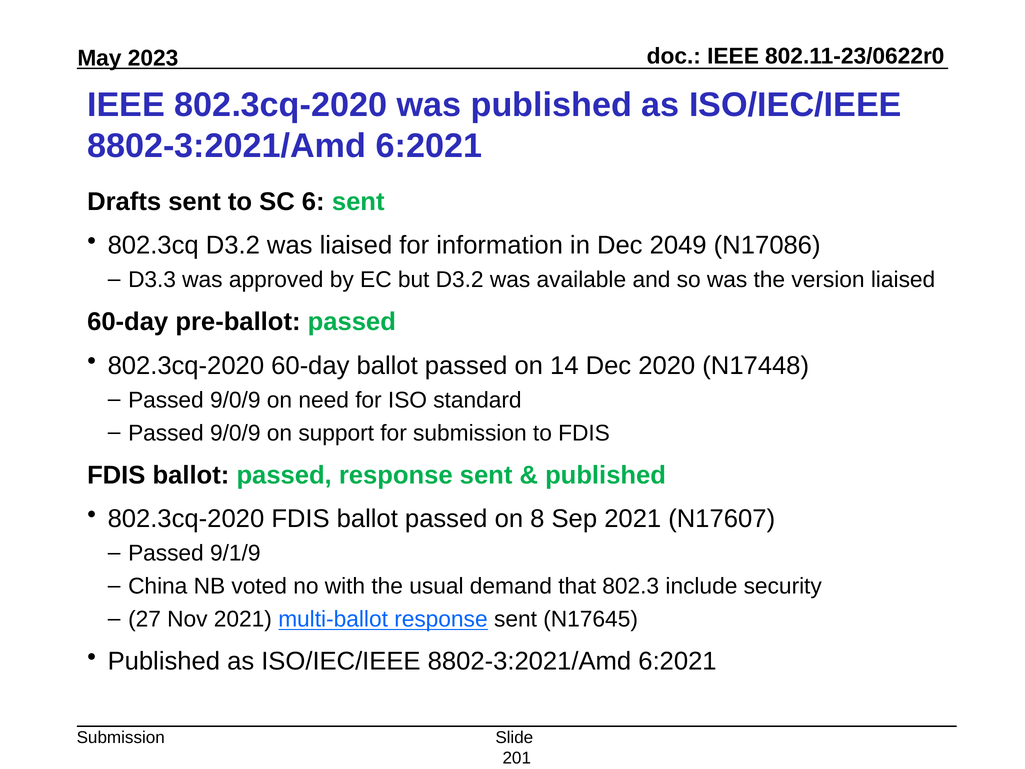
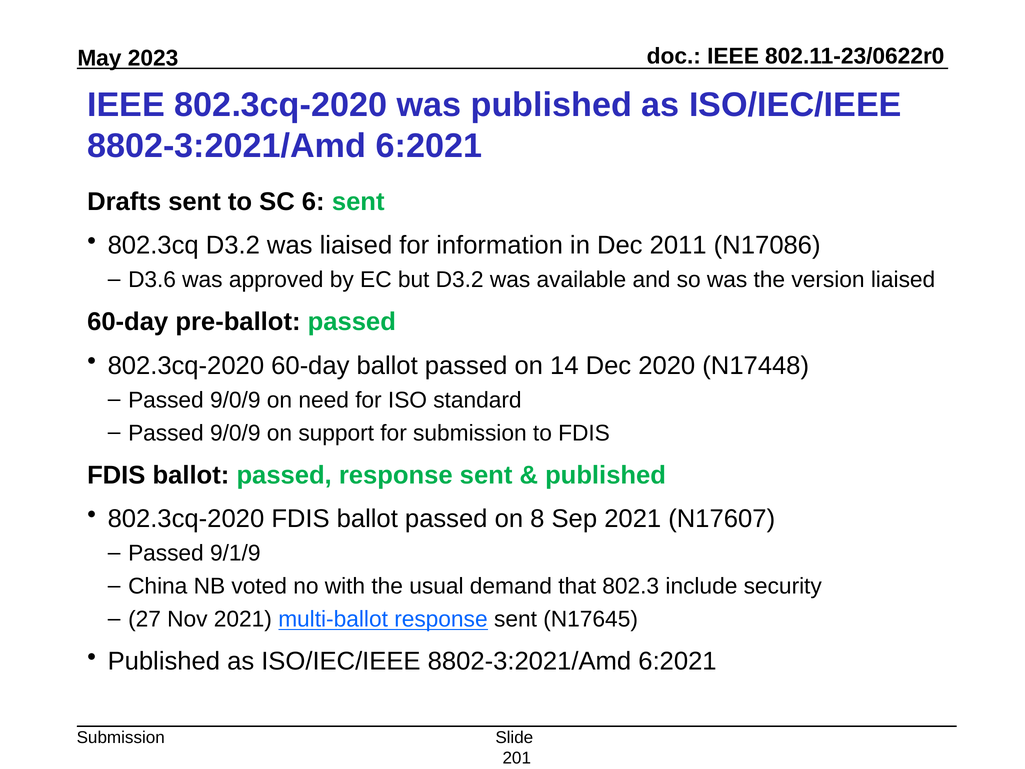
2049: 2049 -> 2011
D3.3: D3.3 -> D3.6
